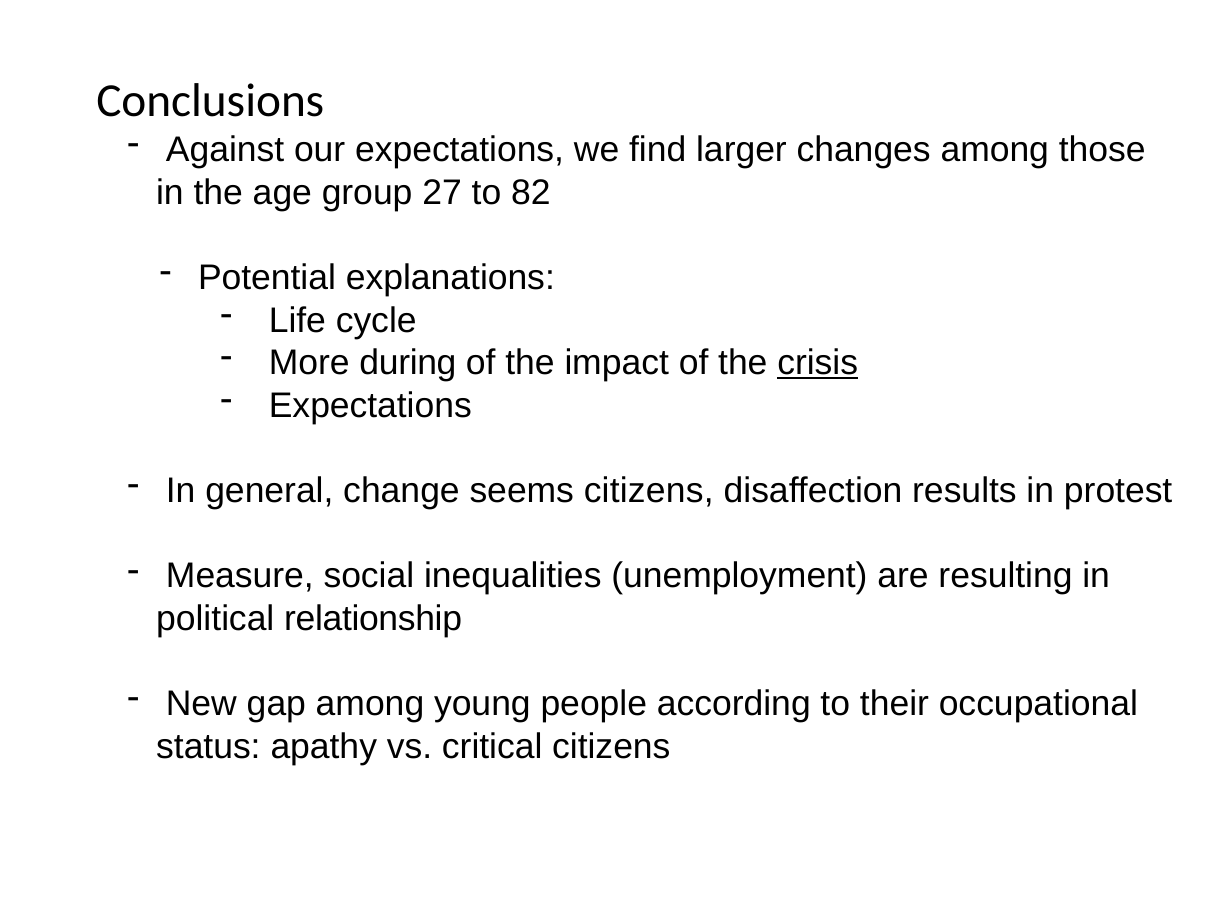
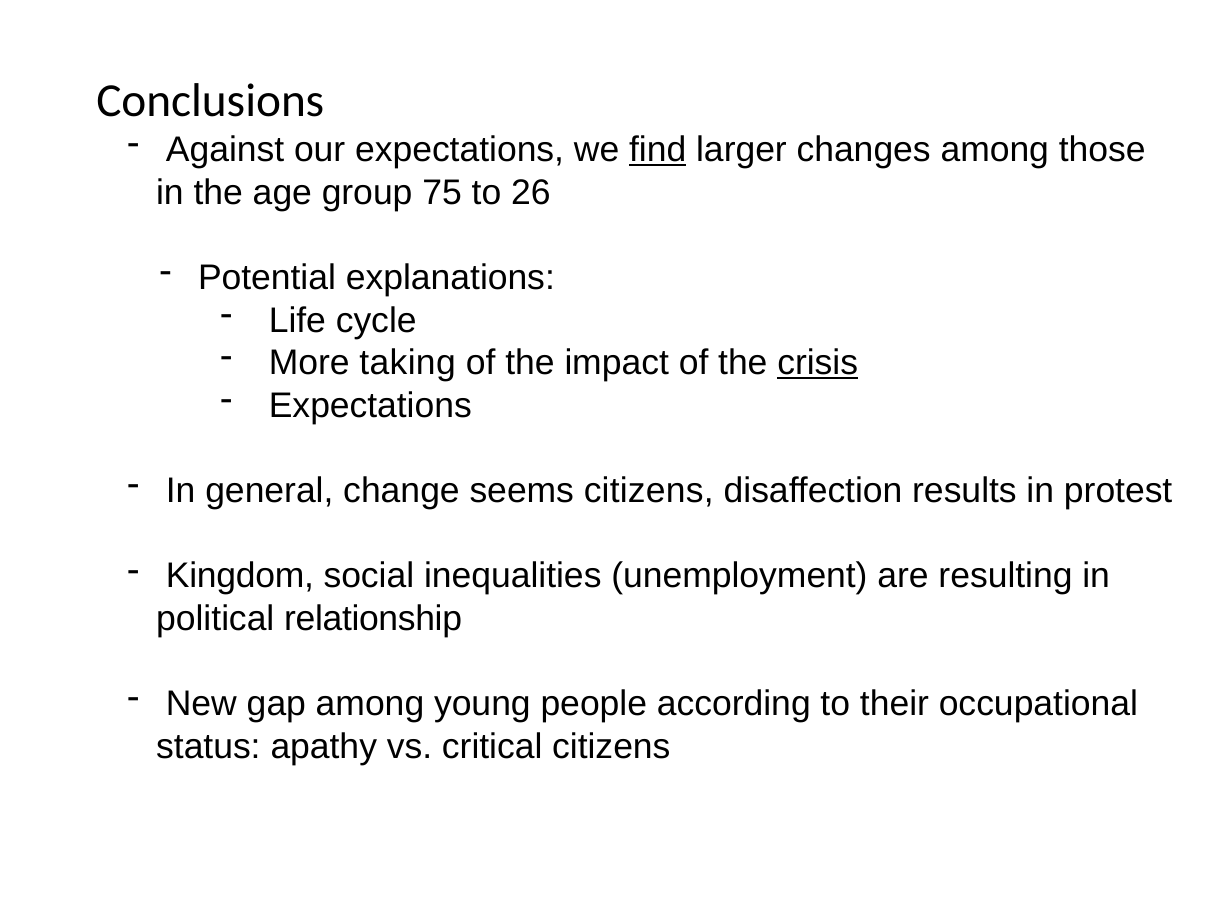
find underline: none -> present
27: 27 -> 75
82: 82 -> 26
during: during -> taking
Measure: Measure -> Kingdom
